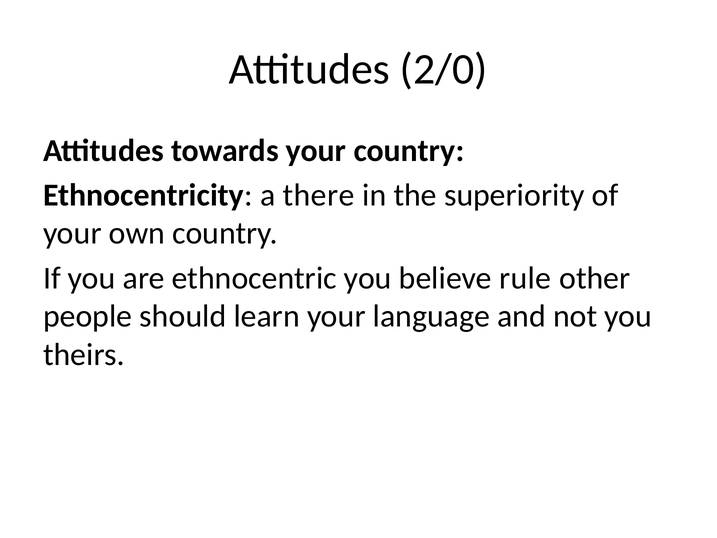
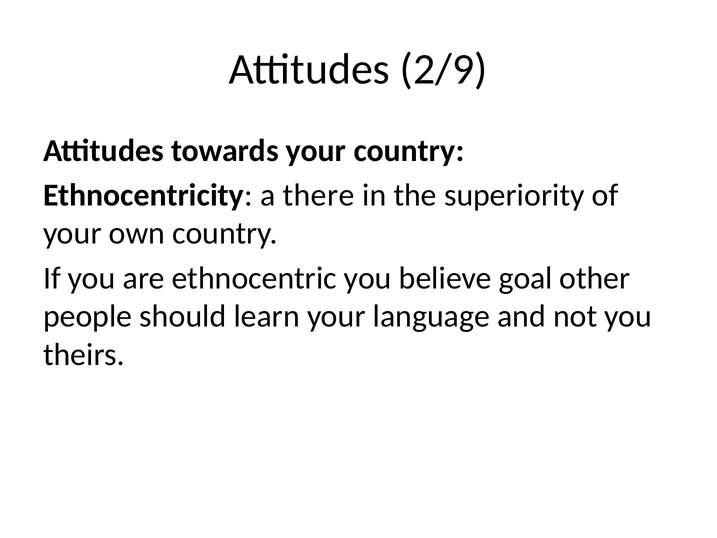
2/0: 2/0 -> 2/9
rule: rule -> goal
